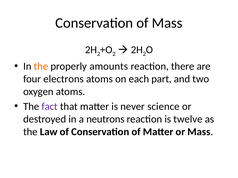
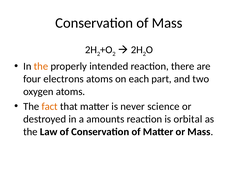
amounts: amounts -> intended
fact colour: purple -> orange
neutrons: neutrons -> amounts
twelve: twelve -> orbital
